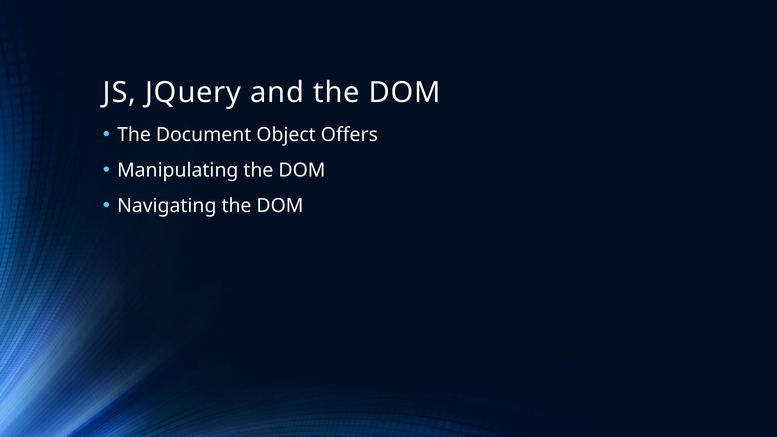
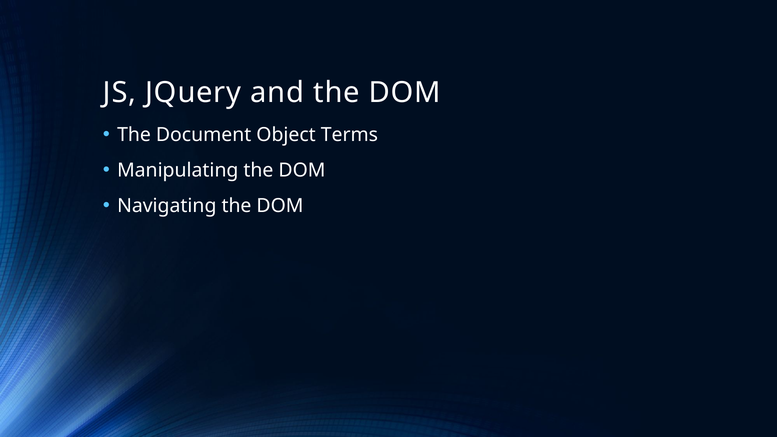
Offers: Offers -> Terms
